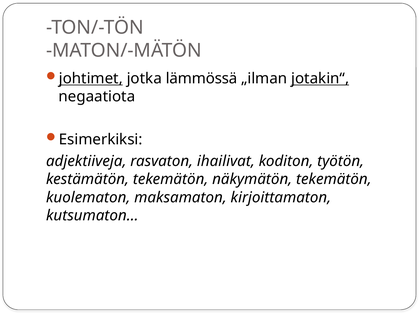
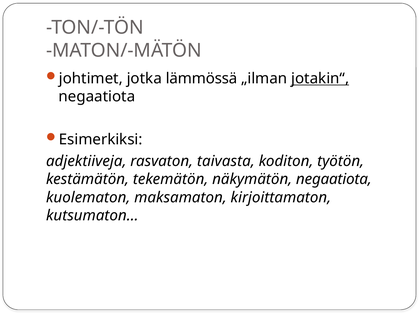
johtimet underline: present -> none
ihailivat: ihailivat -> taivasta
näkymätön tekemätön: tekemätön -> negaatiota
